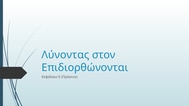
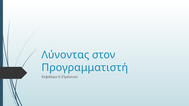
Επιδιορθώνονται: Επιδιορθώνονται -> Προγραμματιστή
